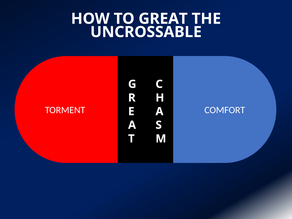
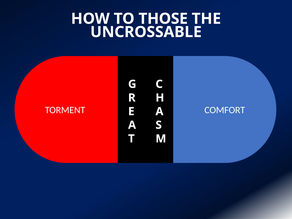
GREAT: GREAT -> THOSE
